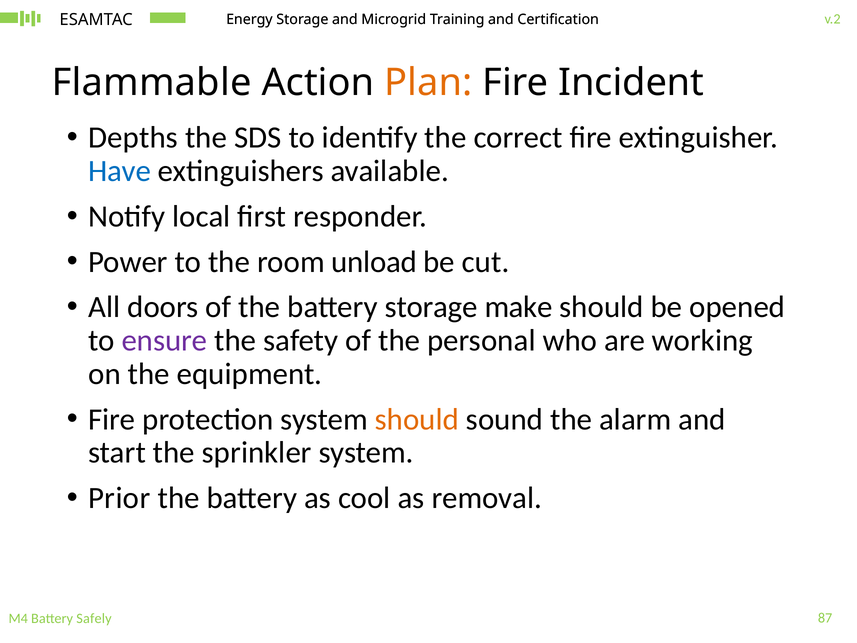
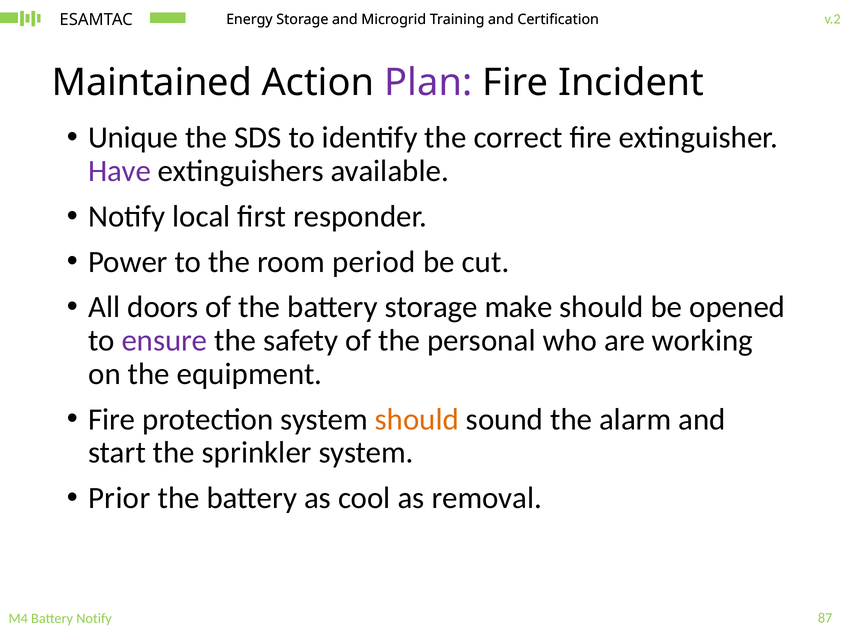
Flammable: Flammable -> Maintained
Plan colour: orange -> purple
Depths: Depths -> Unique
Have colour: blue -> purple
unload: unload -> period
Battery Safely: Safely -> Notify
